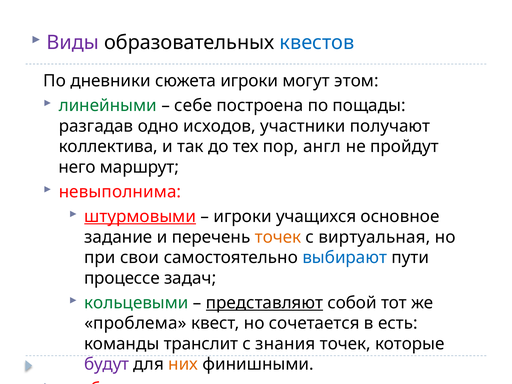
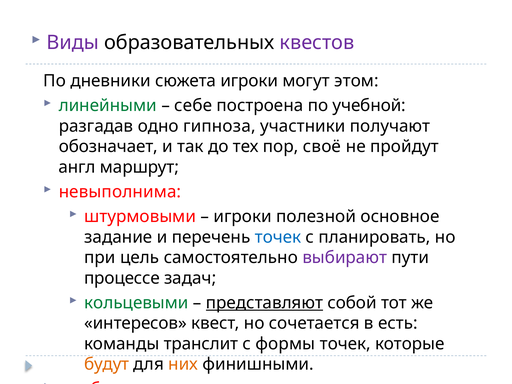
квестов colour: blue -> purple
пощады: пощады -> учебной
исходов: исходов -> гипноза
коллектива: коллектива -> обозначает
англ: англ -> своё
него: него -> англ
штурмовыми underline: present -> none
учащихся: учащихся -> полезной
точек at (278, 237) colour: orange -> blue
виртуальная: виртуальная -> планировать
свои: свои -> цель
выбирают colour: blue -> purple
проблема: проблема -> интересов
знания: знания -> формы
будут colour: purple -> orange
